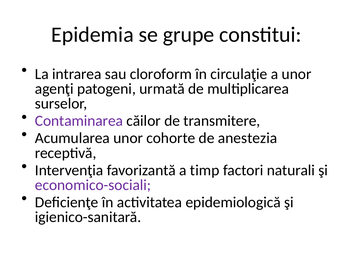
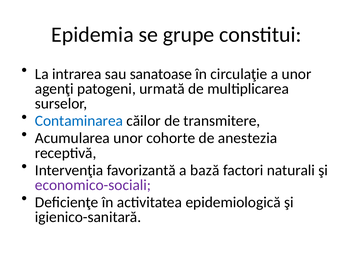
cloroform: cloroform -> sanatoase
Contaminarea colour: purple -> blue
timp: timp -> bază
